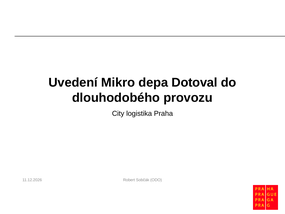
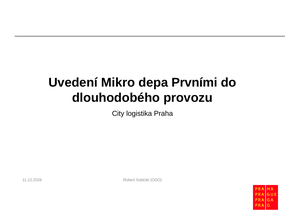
Dotoval: Dotoval -> Prvními
